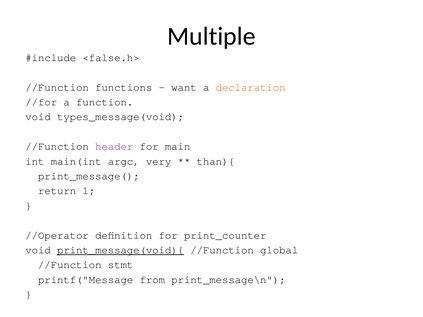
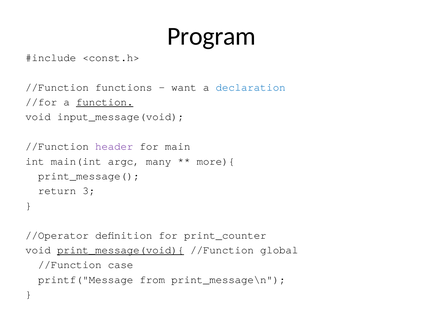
Multiple: Multiple -> Program
<false.h>: <false.h> -> <const.h>
declaration colour: orange -> blue
function underline: none -> present
types_message(void: types_message(void -> input_message(void
very: very -> many
than){: than){ -> more){
1: 1 -> 3
stmt: stmt -> case
